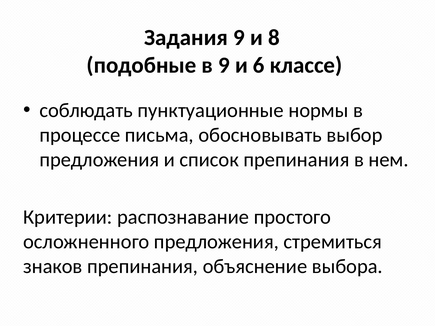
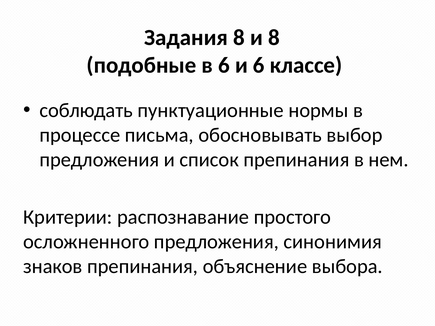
Задания 9: 9 -> 8
в 9: 9 -> 6
стремиться: стремиться -> синонимия
